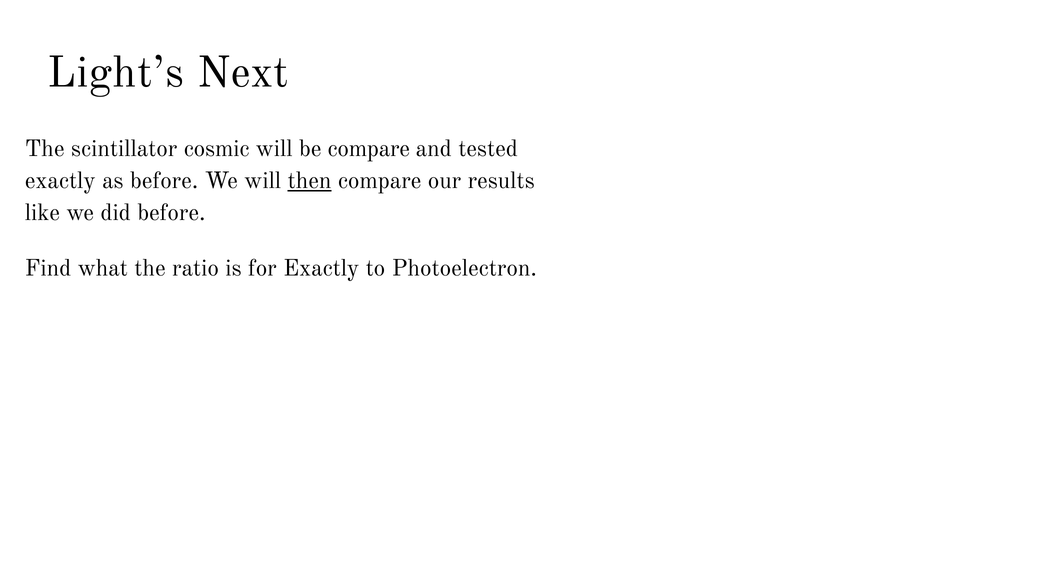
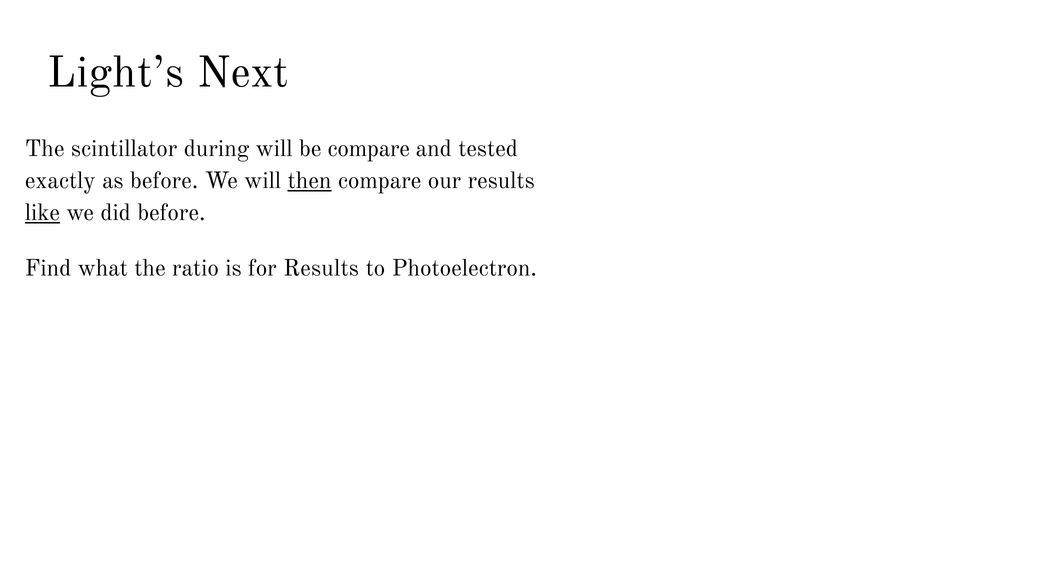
cosmic: cosmic -> during
like underline: none -> present
for Exactly: Exactly -> Results
